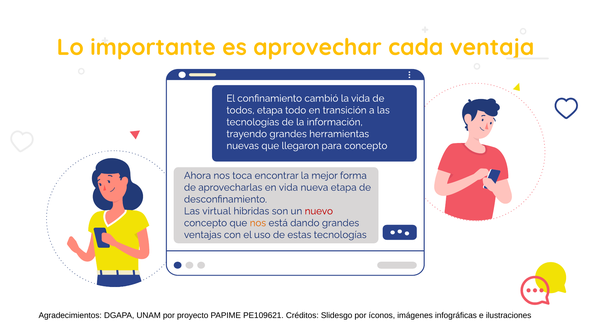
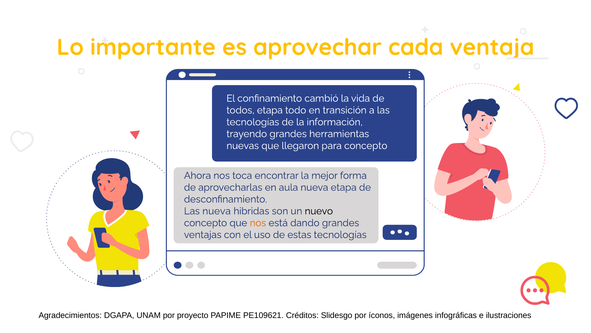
en vida: vida -> aula
Las virtual: virtual -> nueva
nuevo colour: red -> black
